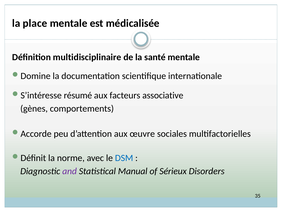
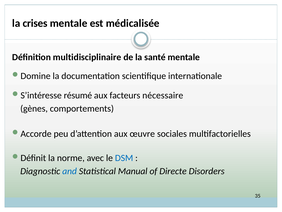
place: place -> crises
associative: associative -> nécessaire
and colour: purple -> blue
Sérieux: Sérieux -> Directe
